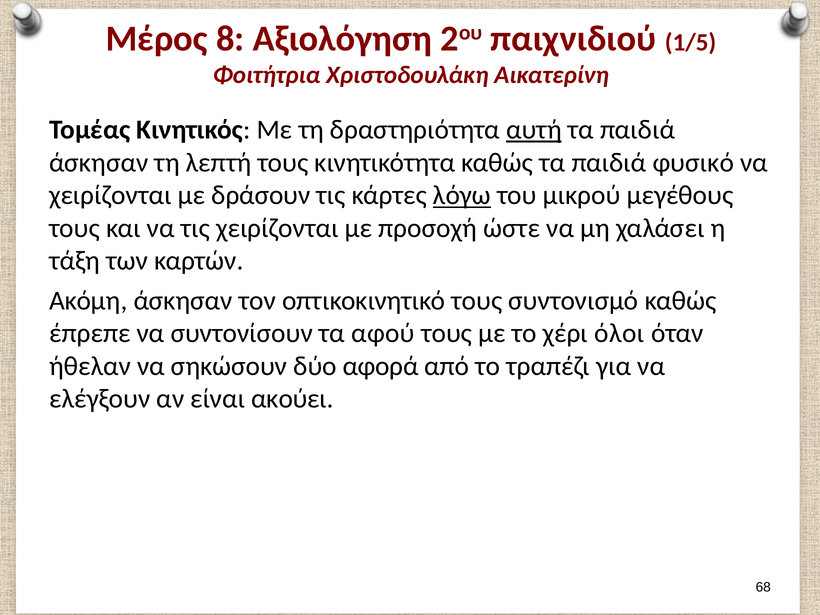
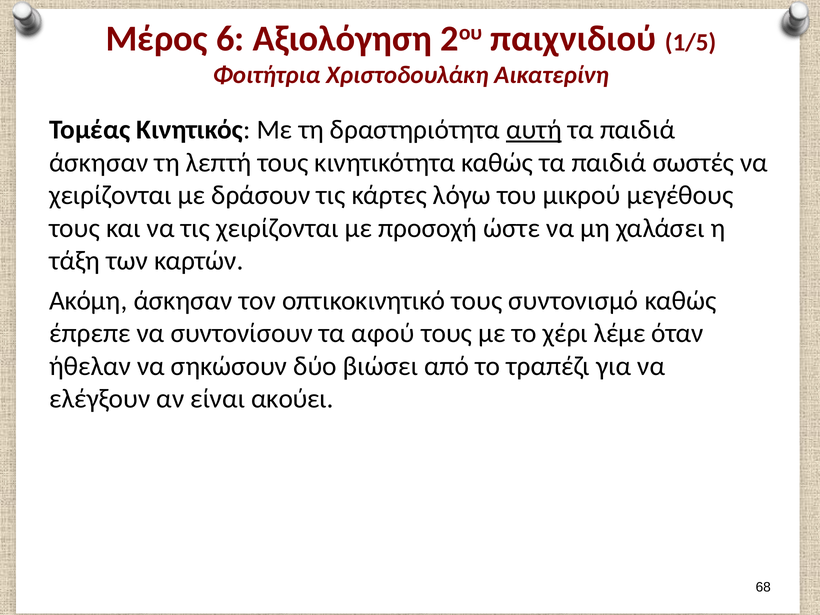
8: 8 -> 6
φυσικό: φυσικό -> σωστές
λόγω underline: present -> none
όλοι: όλοι -> λέμε
αφορά: αφορά -> βιώσει
